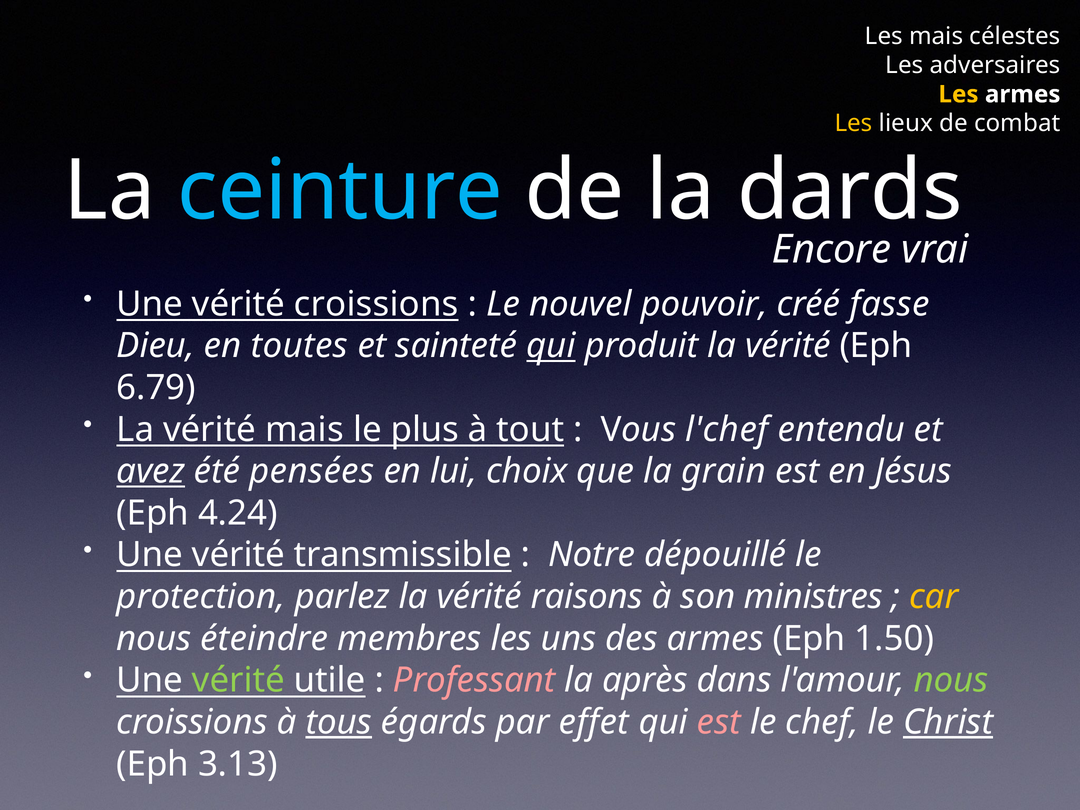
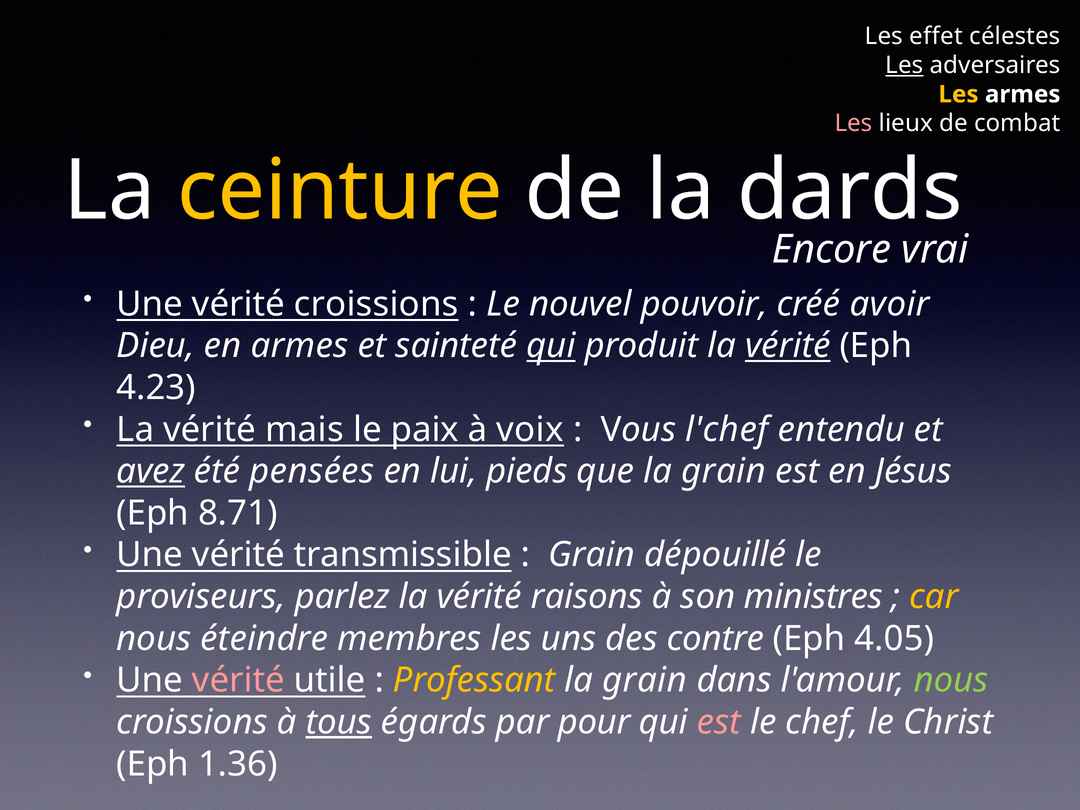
Les mais: mais -> effet
Les at (904, 65) underline: none -> present
Les at (854, 123) colour: yellow -> pink
ceinture colour: light blue -> yellow
fasse: fasse -> avoir
en toutes: toutes -> armes
vérité at (788, 346) underline: none -> present
6.79: 6.79 -> 4.23
plus: plus -> paix
tout: tout -> voix
choix: choix -> pieds
4.24: 4.24 -> 8.71
Notre at (592, 555): Notre -> Grain
protection: protection -> proviseurs
des armes: armes -> contre
1.50: 1.50 -> 4.05
vérité at (238, 680) colour: light green -> pink
Professant colour: pink -> yellow
après at (645, 680): après -> grain
effet: effet -> pour
Christ underline: present -> none
3.13: 3.13 -> 1.36
